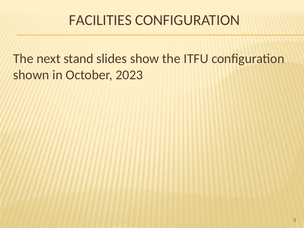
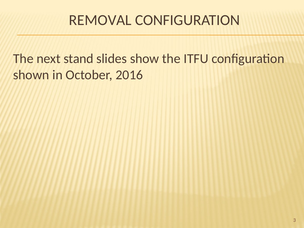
FACILITIES: FACILITIES -> REMOVAL
2023: 2023 -> 2016
